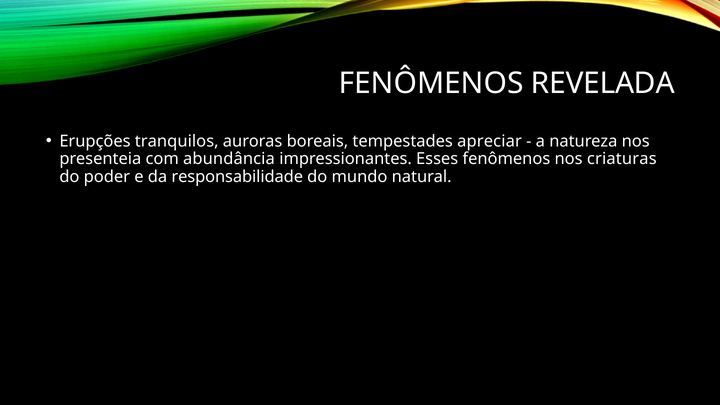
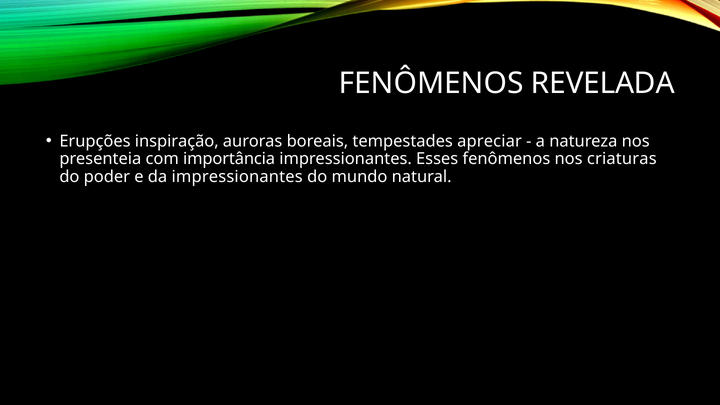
tranquilos: tranquilos -> inspiração
abundância: abundância -> importância
da responsabilidade: responsabilidade -> impressionantes
